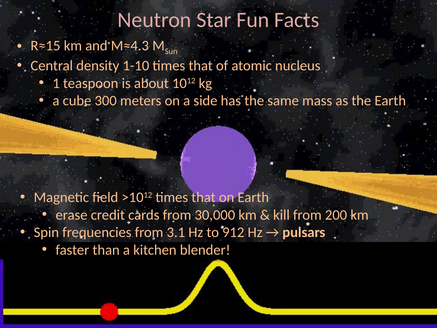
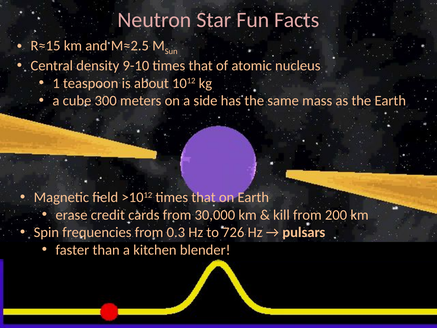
M≈4.3: M≈4.3 -> M≈2.5
1-10: 1-10 -> 9-10
3.1: 3.1 -> 0.3
912: 912 -> 726
